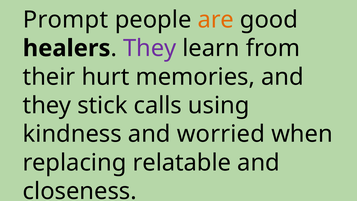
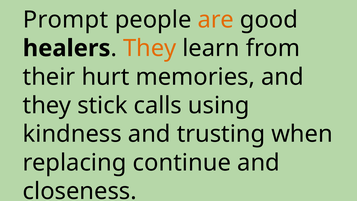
They at (150, 48) colour: purple -> orange
worried: worried -> trusting
relatable: relatable -> continue
